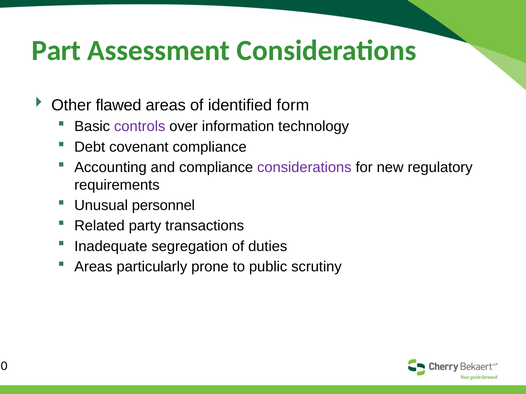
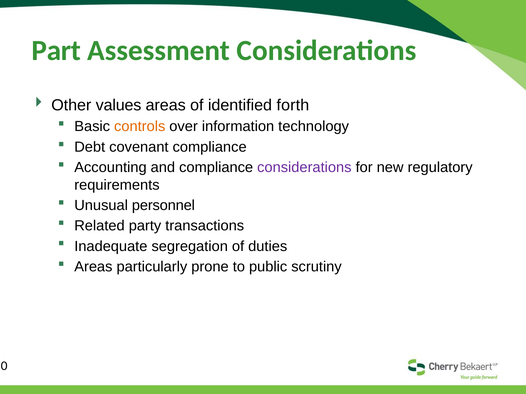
flawed: flawed -> values
form: form -> forth
controls colour: purple -> orange
